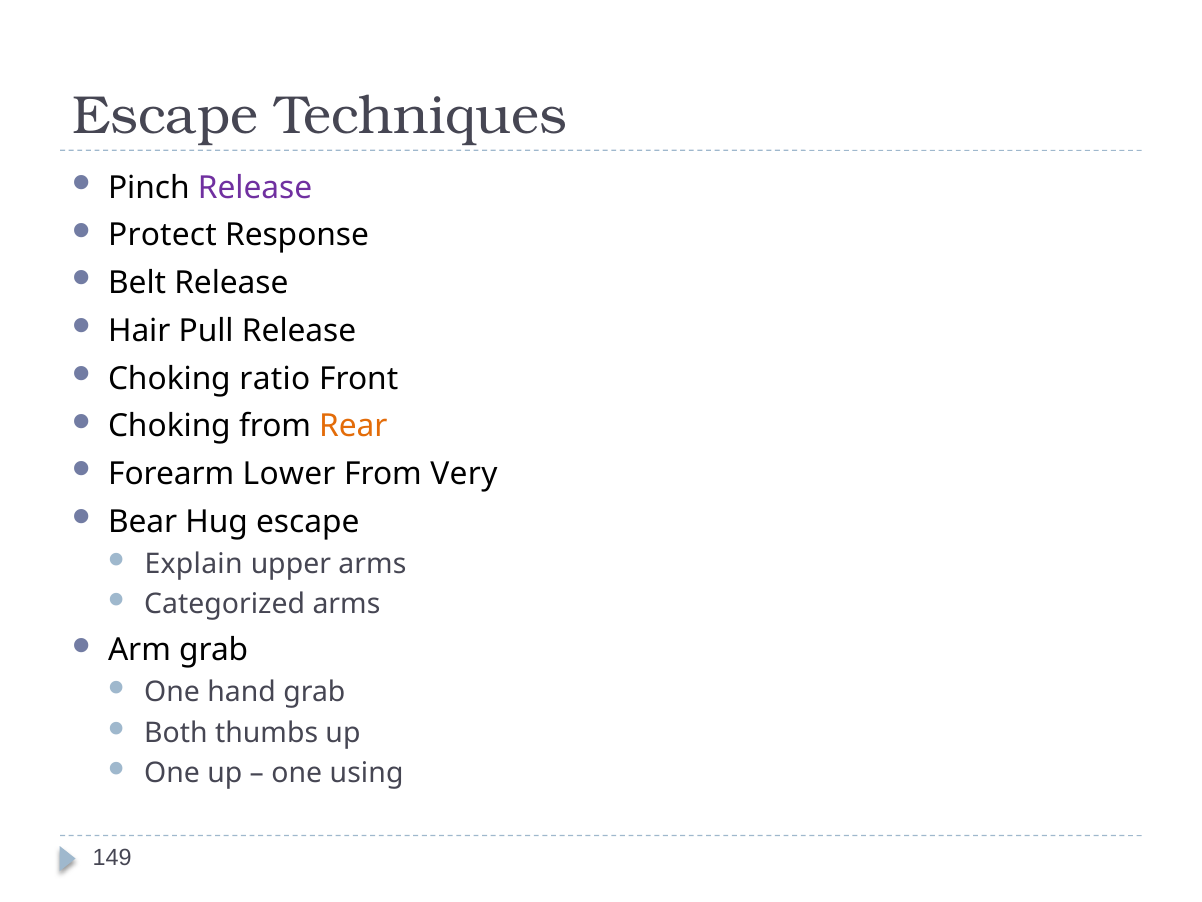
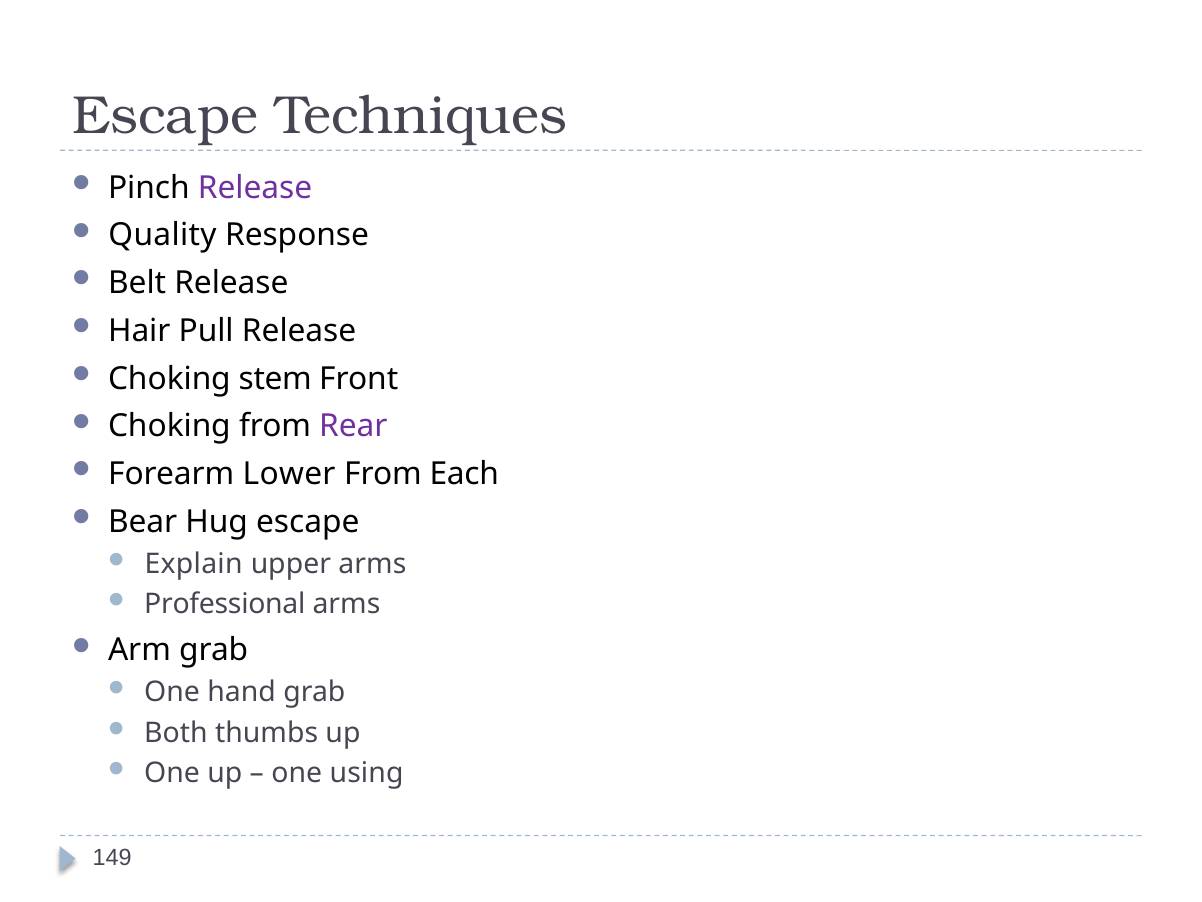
Protect: Protect -> Quality
ratio: ratio -> stem
Rear colour: orange -> purple
Very: Very -> Each
Categorized: Categorized -> Professional
